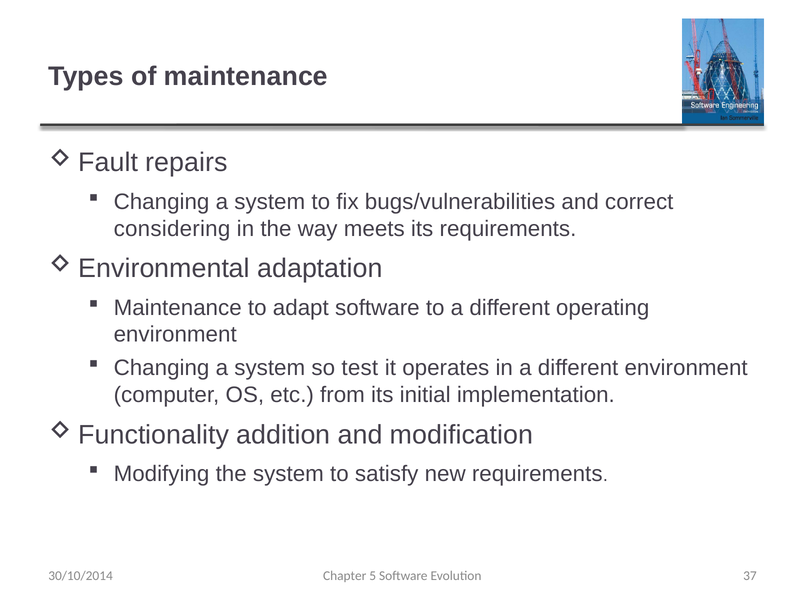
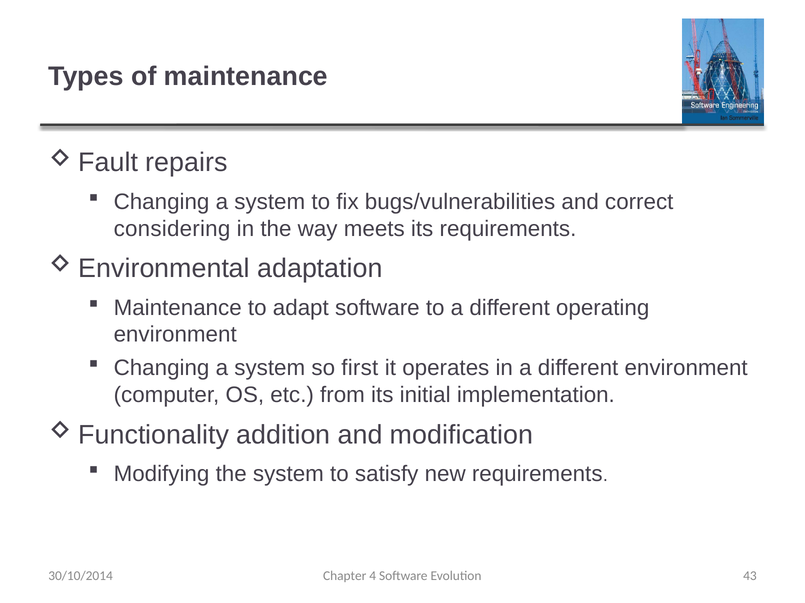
test: test -> first
5: 5 -> 4
37: 37 -> 43
